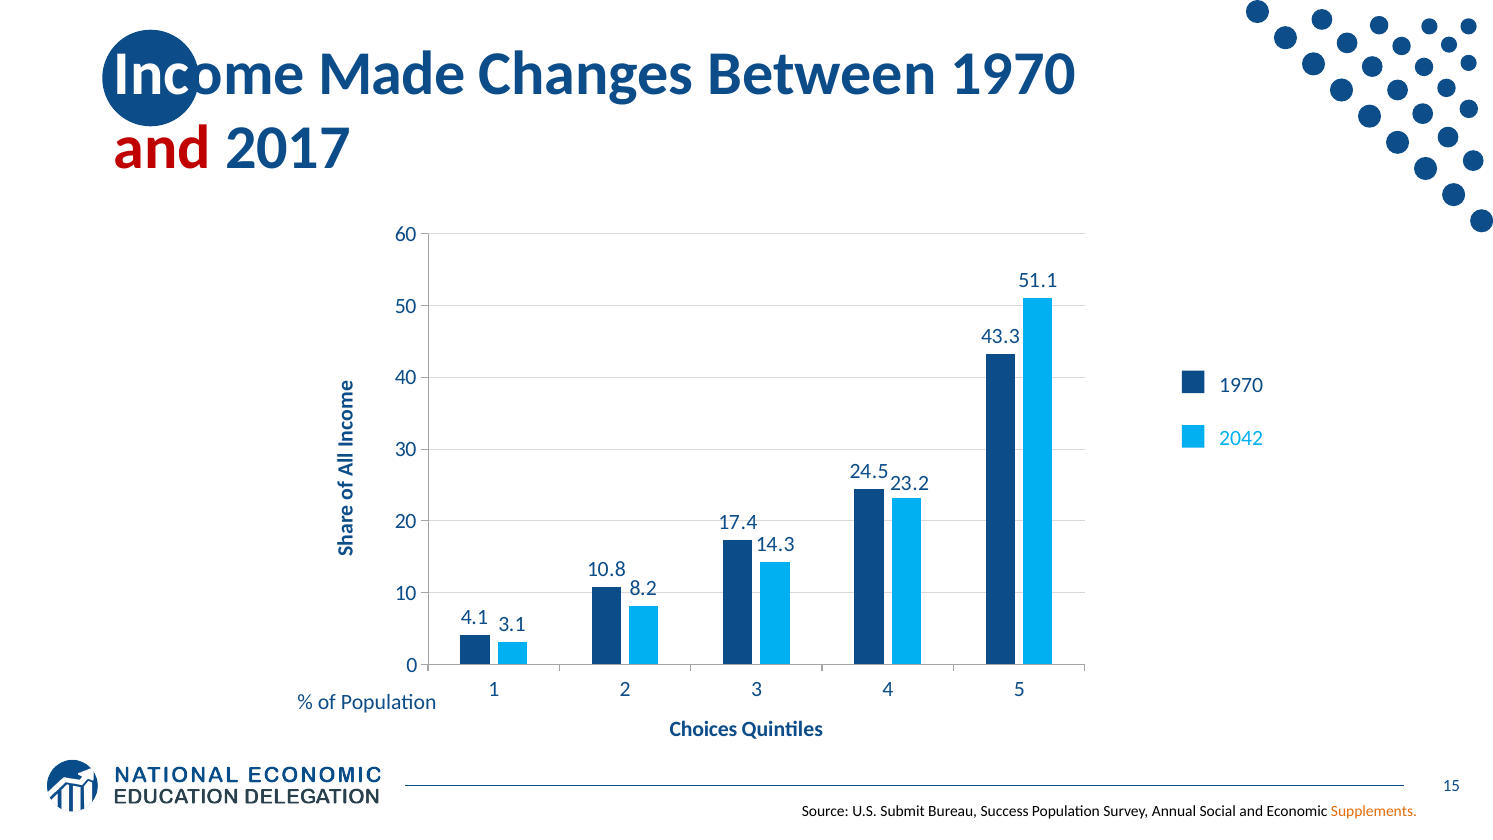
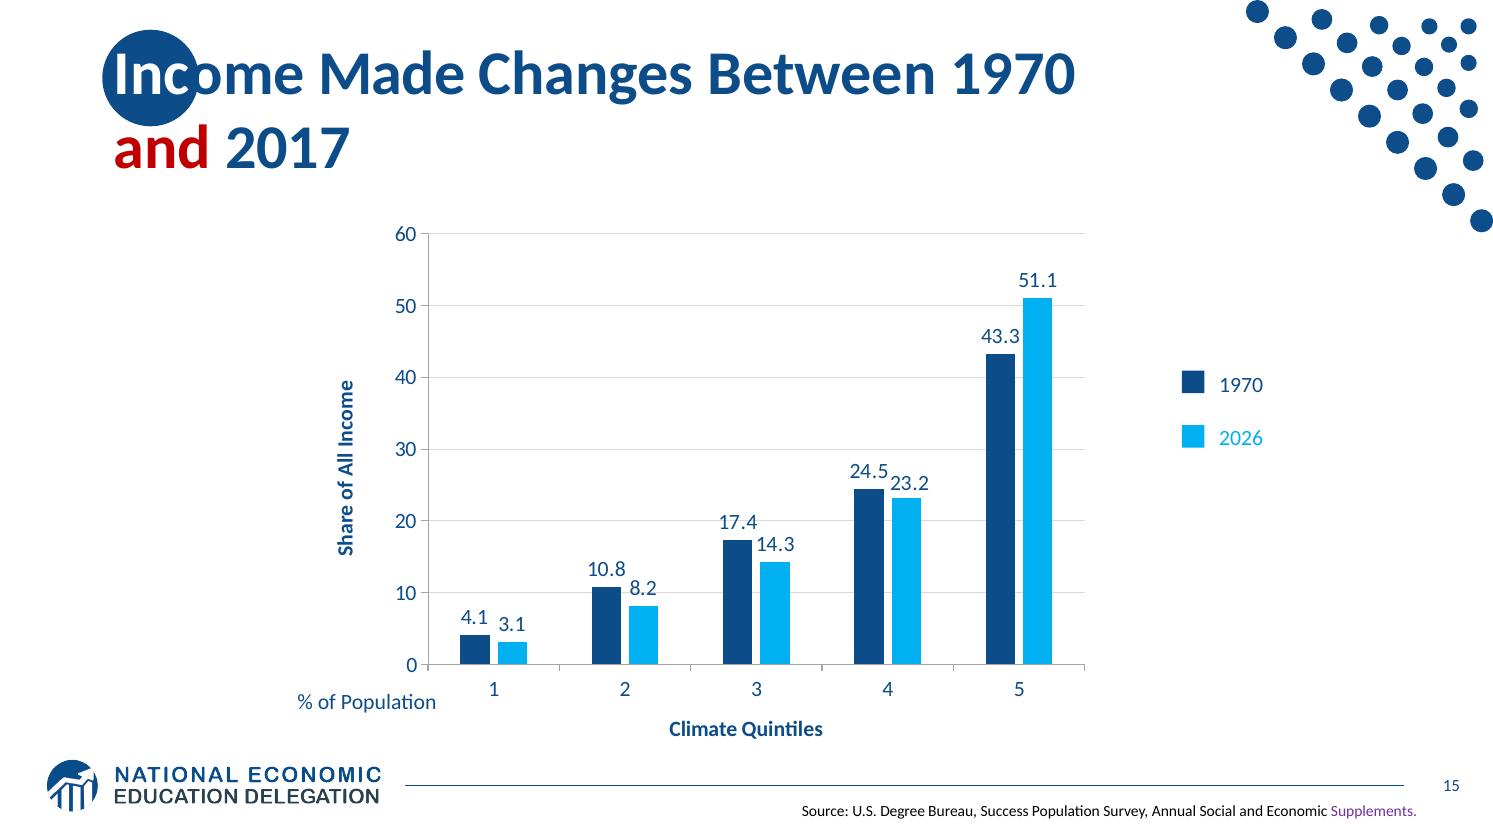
2042: 2042 -> 2026
Choices: Choices -> Climate
Submit: Submit -> Degree
Supplements colour: orange -> purple
